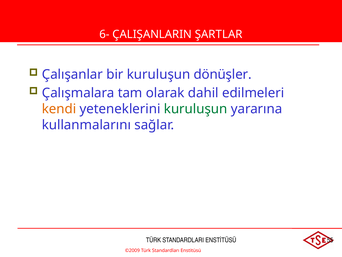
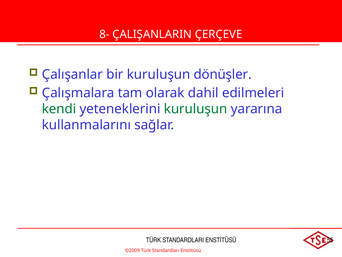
6-: 6- -> 8-
ŞARTLAR: ŞARTLAR -> ÇERÇEVE
kendi colour: orange -> green
